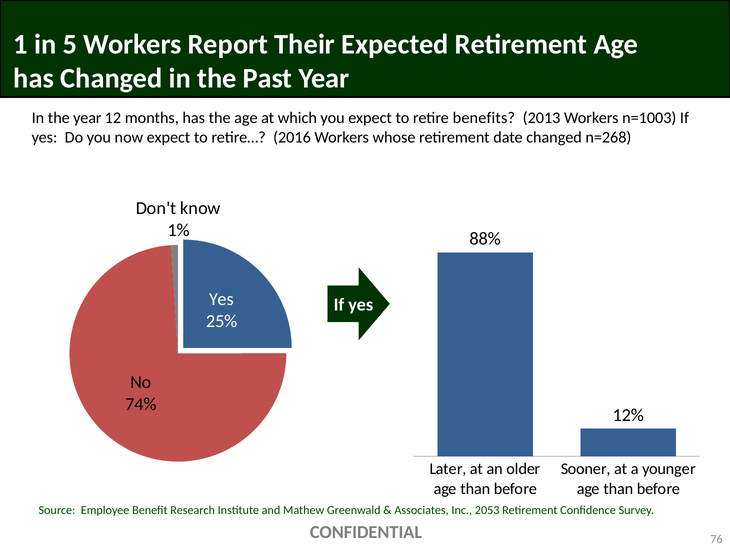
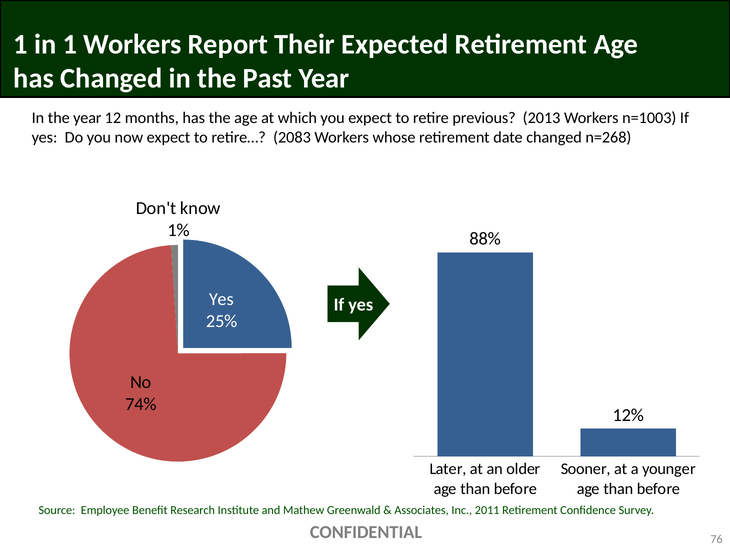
in 5: 5 -> 1
benefits: benefits -> previous
2016: 2016 -> 2083
2053: 2053 -> 2011
